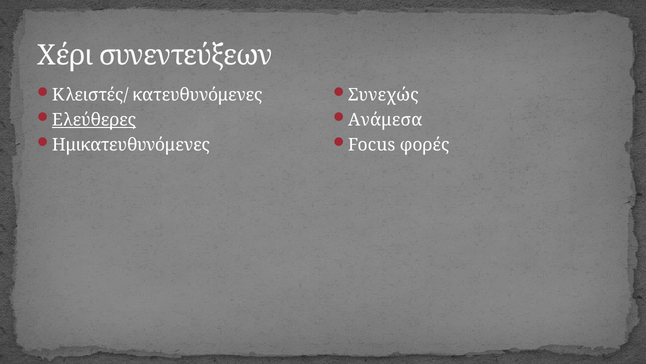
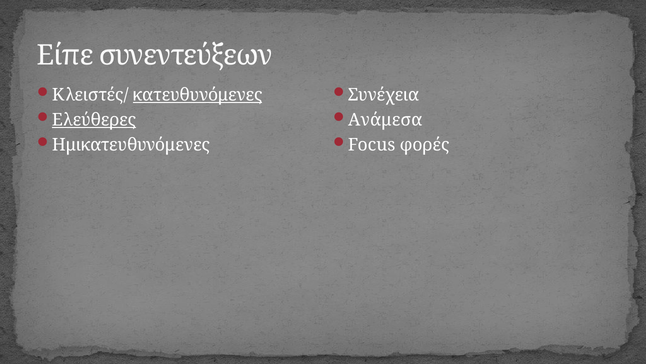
Χέρι: Χέρι -> Είπε
κατευθυνόμενες underline: none -> present
Συνεχώς: Συνεχώς -> Συνέχεια
